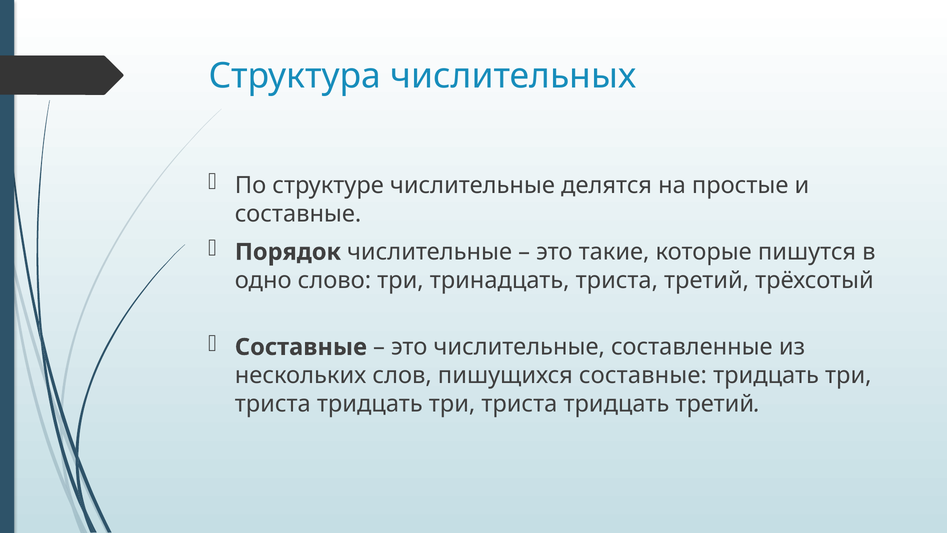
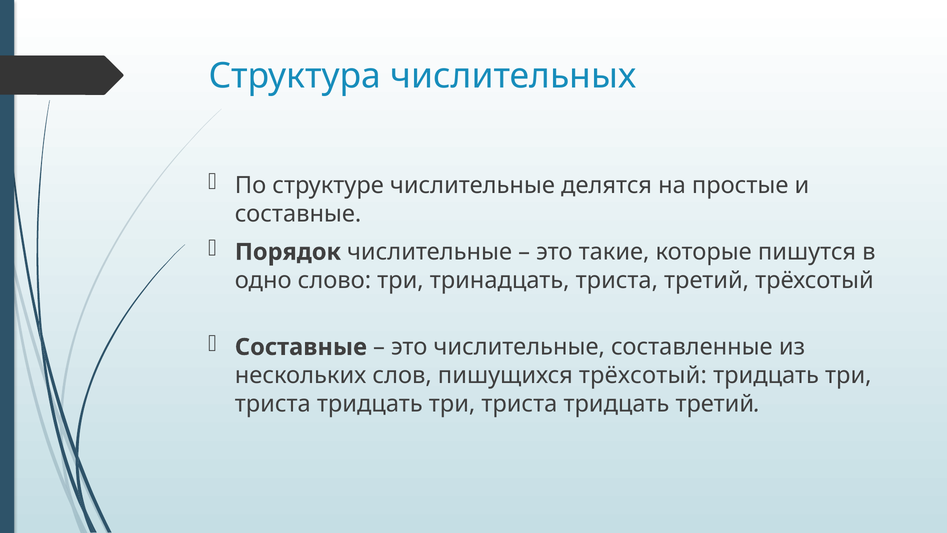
пишущихся составные: составные -> трёхсотый
